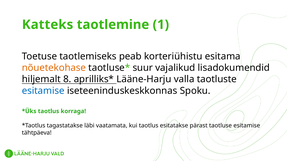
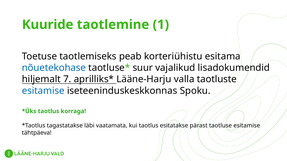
Katteks: Katteks -> Kuuride
nõuetekohase colour: orange -> blue
8: 8 -> 7
